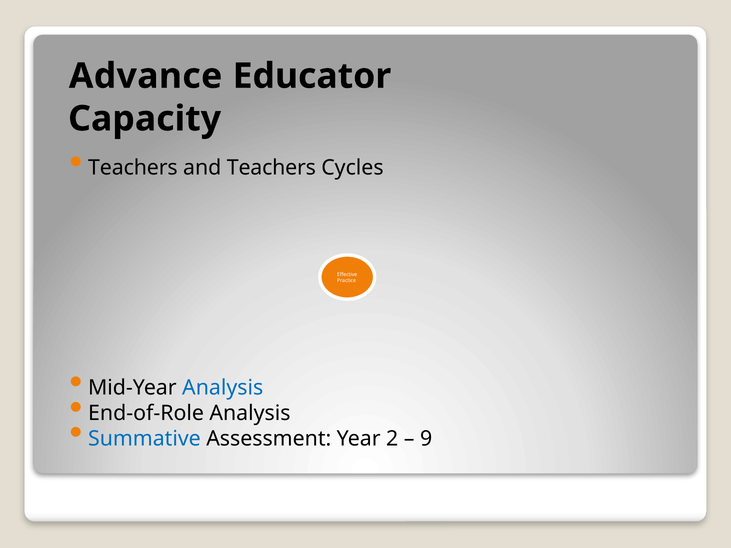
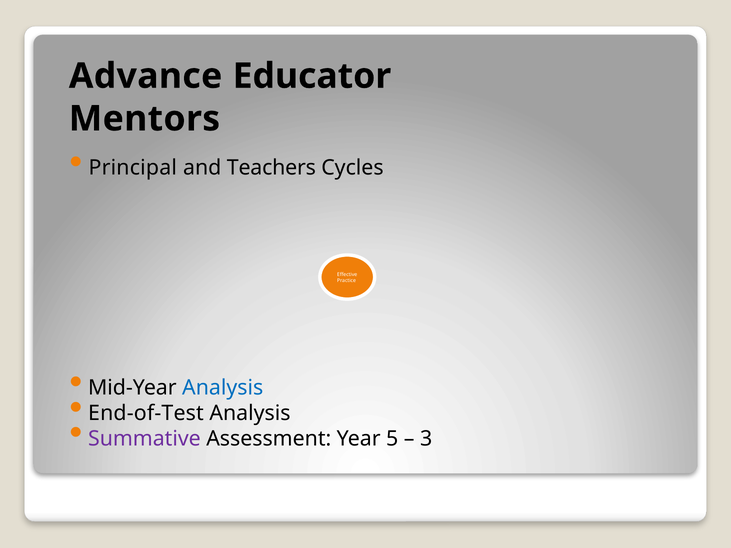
Capacity: Capacity -> Mentors
Teachers at (133, 168): Teachers -> Principal
End-of-Role: End-of-Role -> End-of-Test
Summative colour: blue -> purple
2: 2 -> 5
9: 9 -> 3
